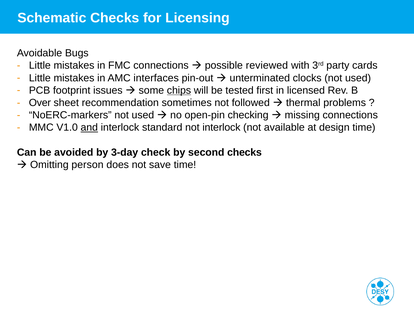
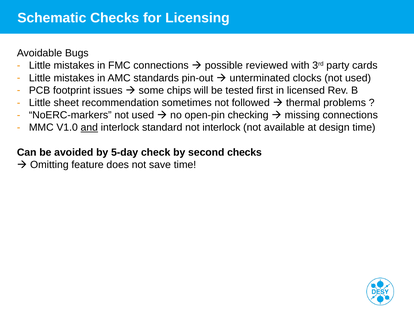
interfaces: interfaces -> standards
chips underline: present -> none
Over at (40, 103): Over -> Little
3-day: 3-day -> 5-day
person: person -> feature
